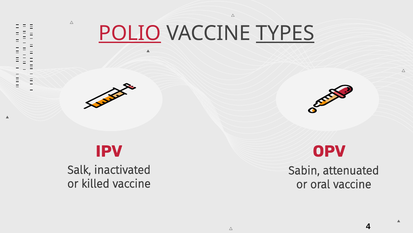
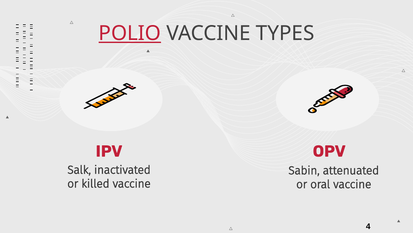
TYPES underline: present -> none
